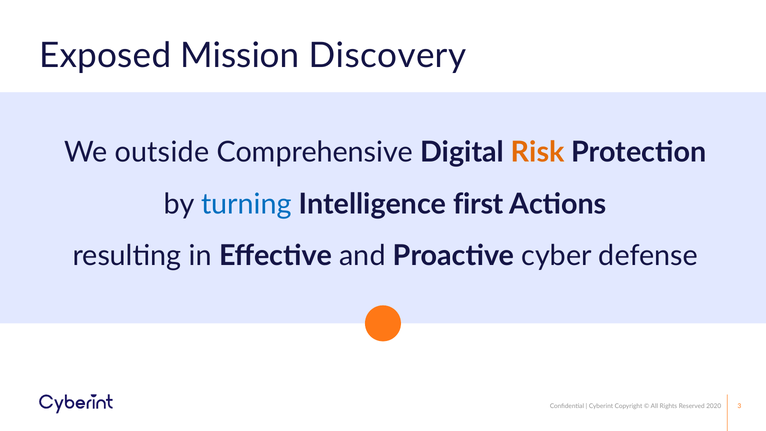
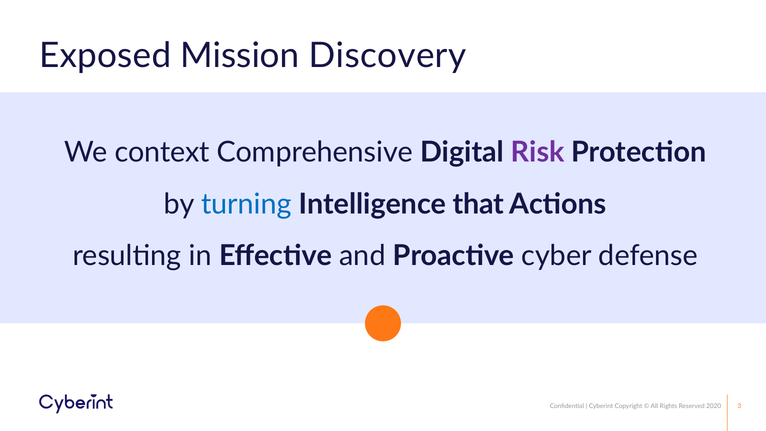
outside: outside -> context
Risk colour: orange -> purple
first: first -> that
